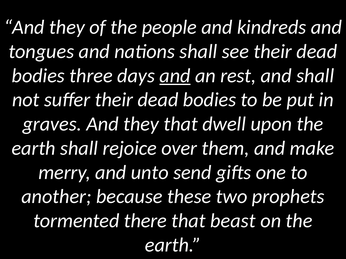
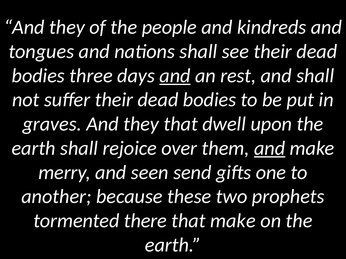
and at (270, 148) underline: none -> present
unto: unto -> seen
that beast: beast -> make
